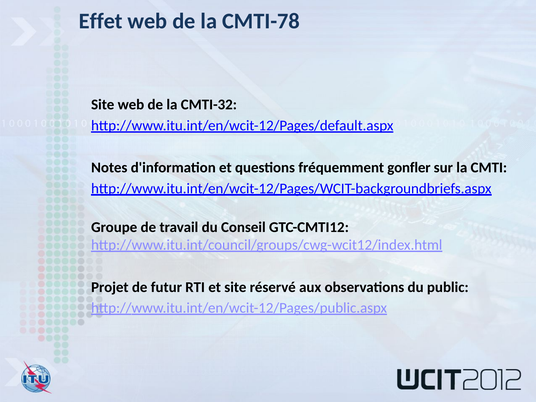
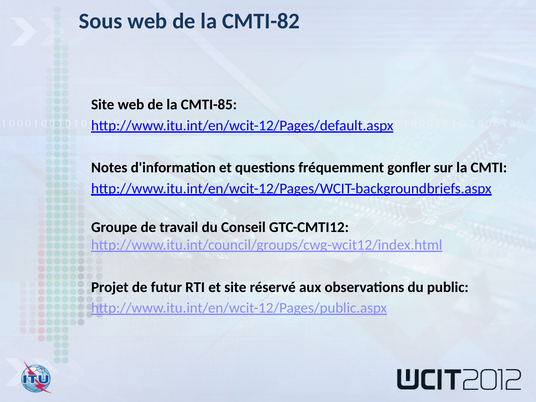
Effet: Effet -> Sous
CMTI-78: CMTI-78 -> CMTI-82
CMTI-32: CMTI-32 -> CMTI-85
